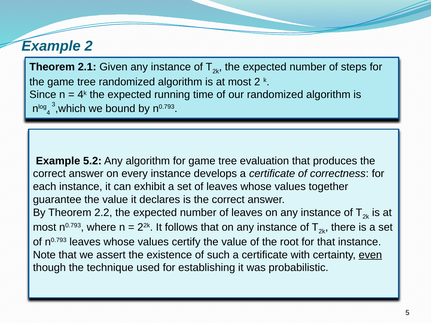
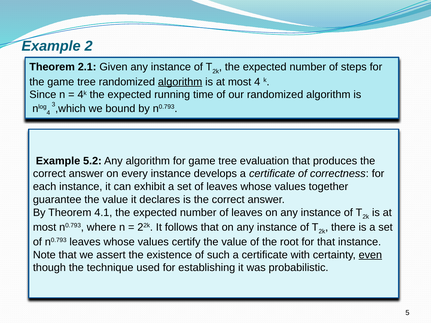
algorithm at (180, 82) underline: none -> present
most 2: 2 -> 4
2.2: 2.2 -> 4.1
